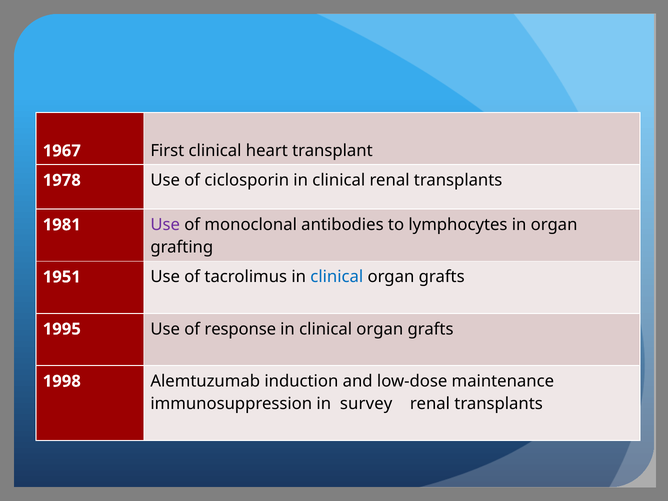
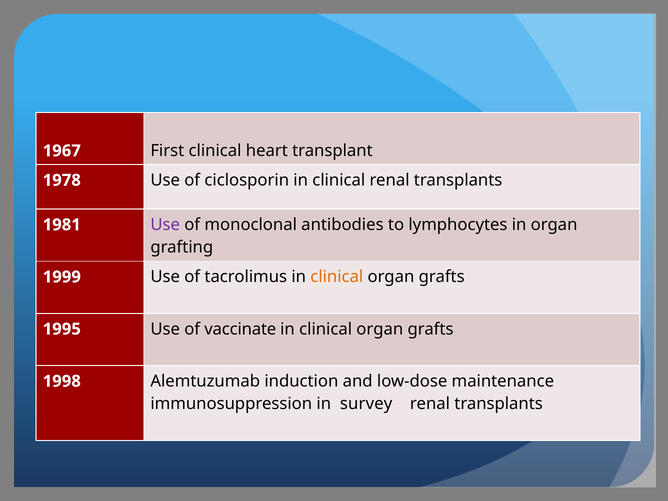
1951: 1951 -> 1999
clinical at (337, 277) colour: blue -> orange
response: response -> vaccinate
